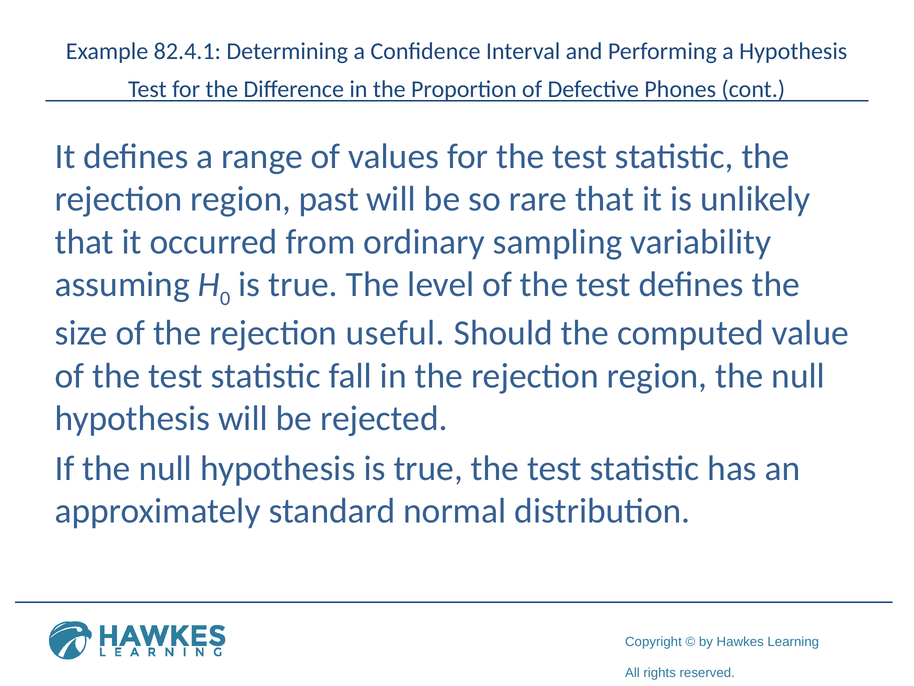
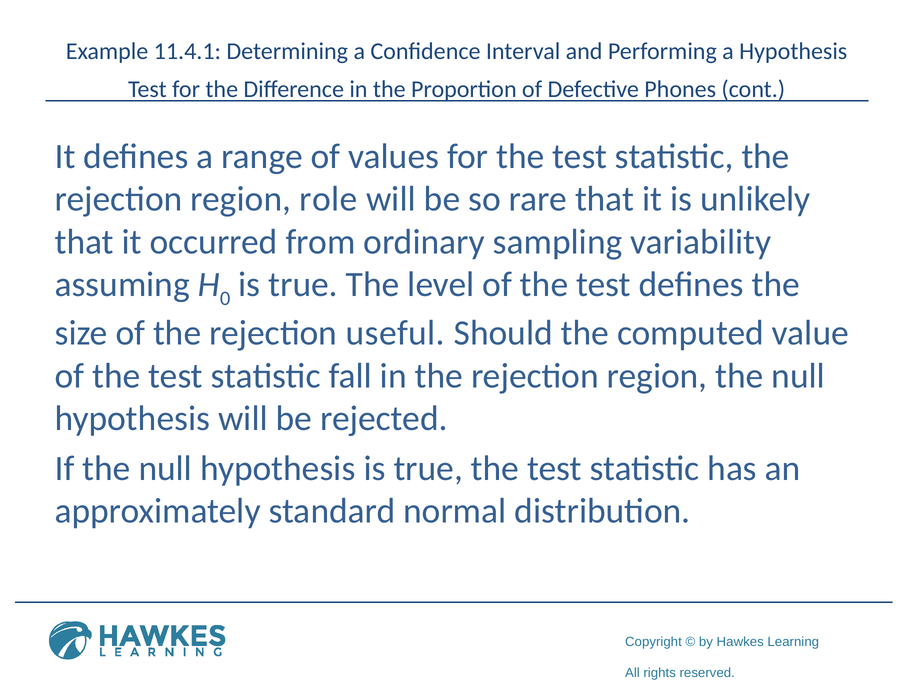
82.4.1: 82.4.1 -> 11.4.1
past: past -> role
